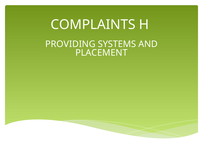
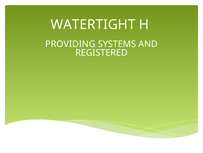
COMPLAINTS: COMPLAINTS -> WATERTIGHT
PLACEMENT: PLACEMENT -> REGISTERED
